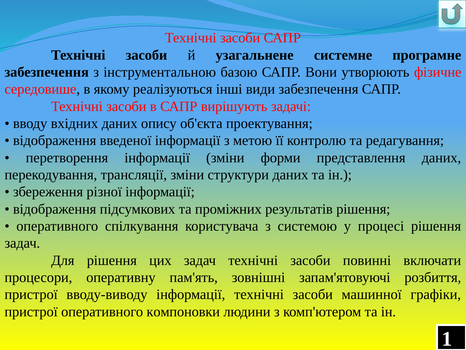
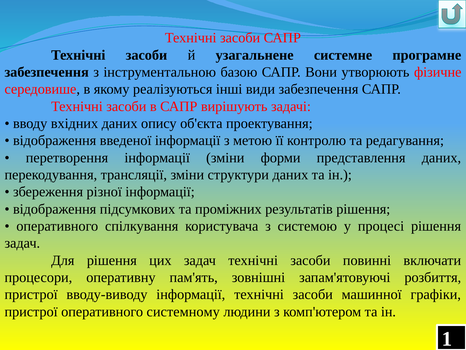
компоновки: компоновки -> системному
